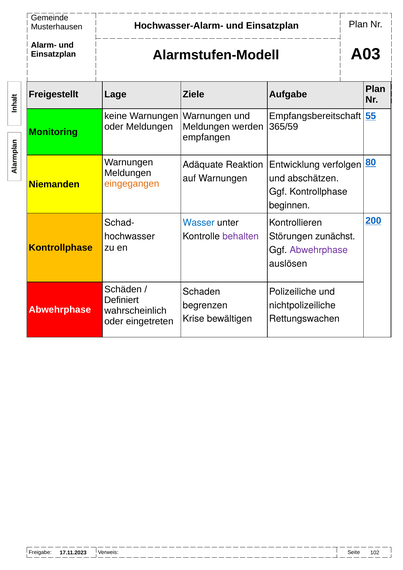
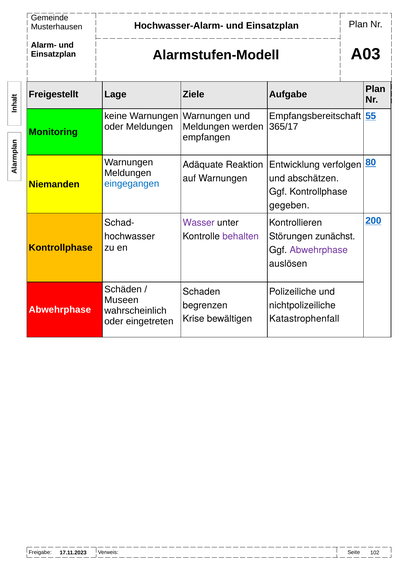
365/59: 365/59 -> 365/17
eingegangen colour: orange -> blue
beginnen: beginnen -> gegeben
Wasser colour: blue -> purple
Definiert: Definiert -> Museen
Rettungswachen: Rettungswachen -> Katastrophenfall
